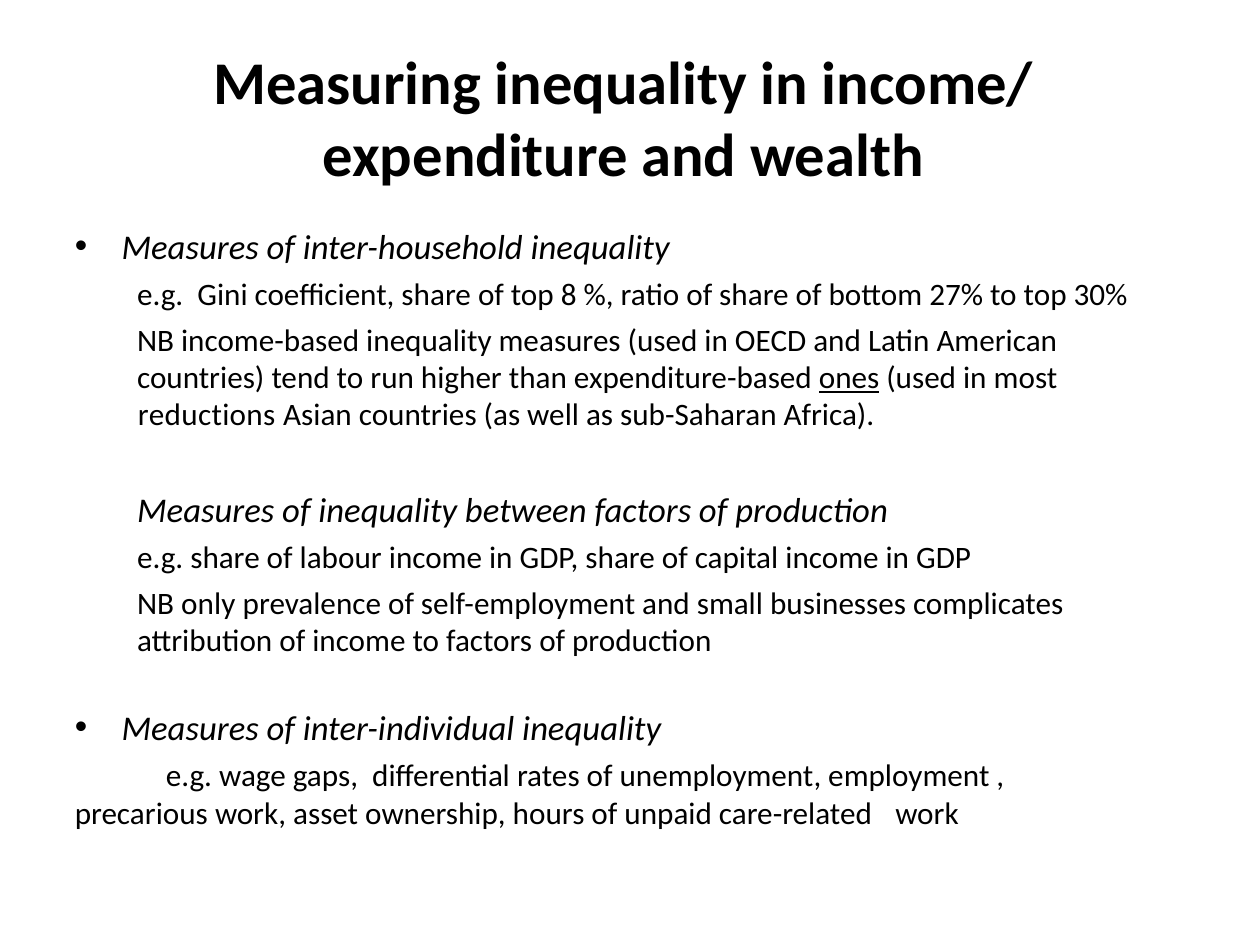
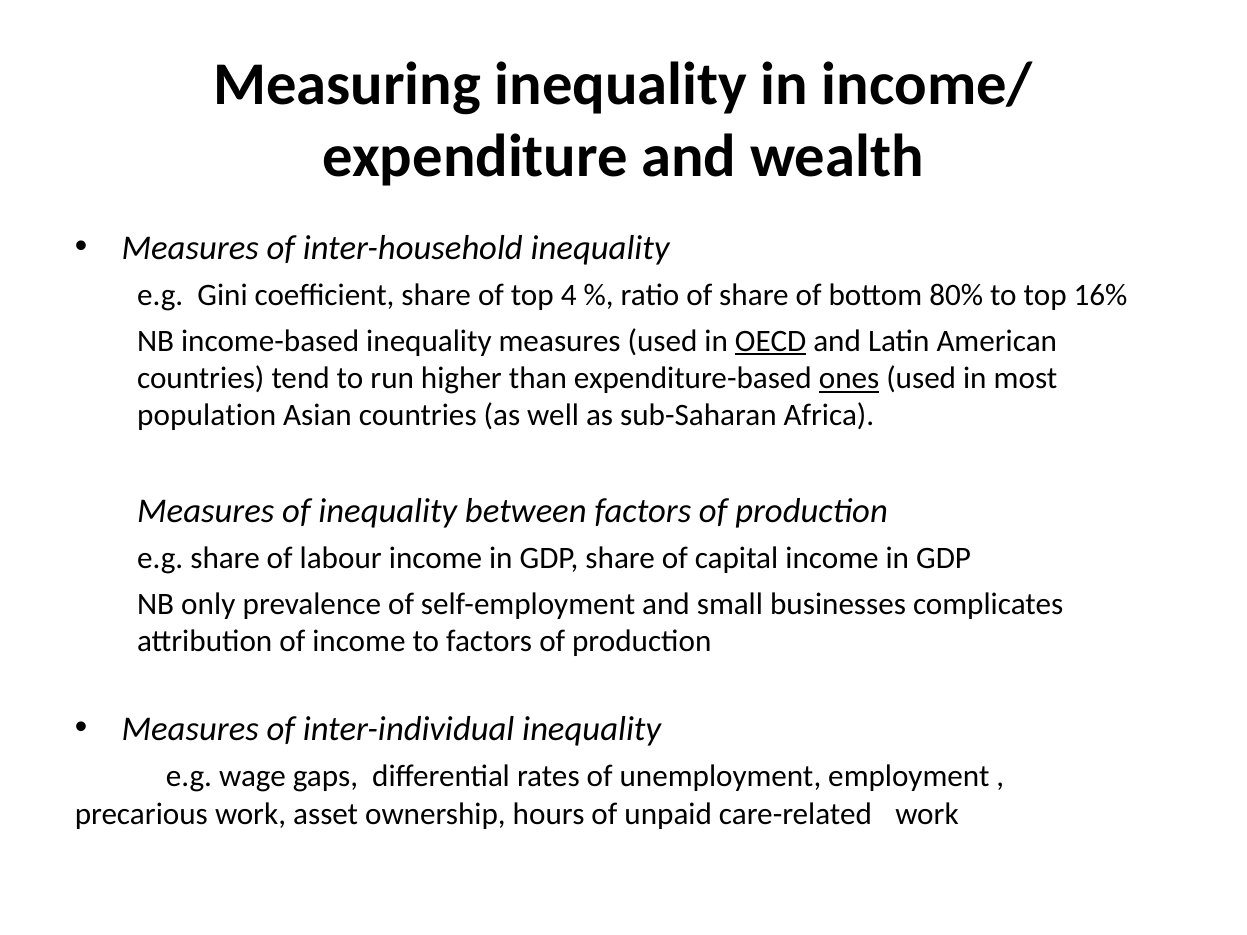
8: 8 -> 4
27%: 27% -> 80%
30%: 30% -> 16%
OECD underline: none -> present
reductions: reductions -> population
